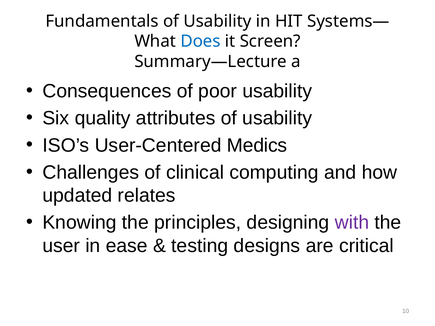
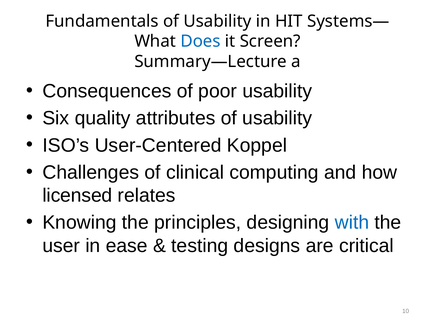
Medics: Medics -> Koppel
updated: updated -> licensed
with colour: purple -> blue
